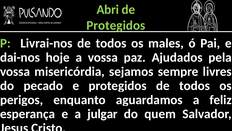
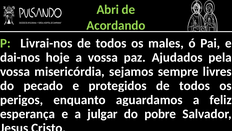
Protegidos at (116, 25): Protegidos -> Acordando
quem: quem -> pobre
